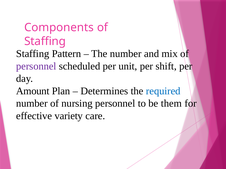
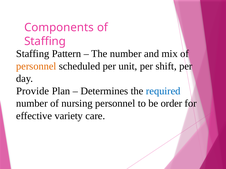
personnel at (36, 66) colour: purple -> orange
Amount: Amount -> Provide
them: them -> order
